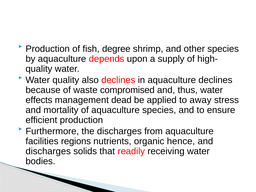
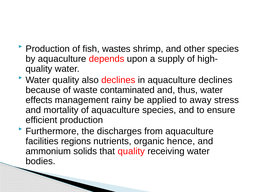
degree: degree -> wastes
compromised: compromised -> contaminated
dead: dead -> rainy
discharges at (48, 151): discharges -> ammonium
that readily: readily -> quality
